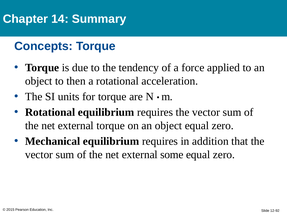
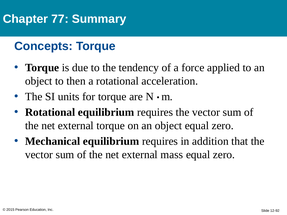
14: 14 -> 77
some: some -> mass
